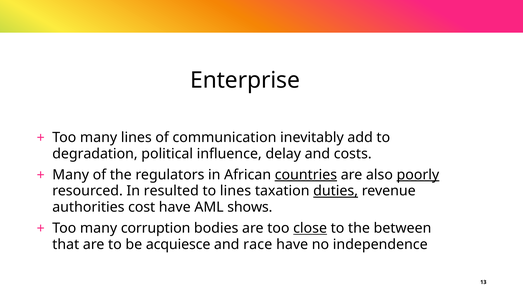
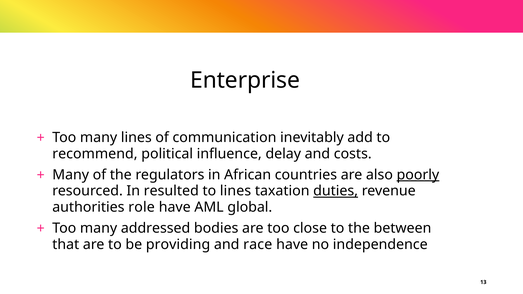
degradation: degradation -> recommend
countries underline: present -> none
cost: cost -> role
shows: shows -> global
corruption: corruption -> addressed
close underline: present -> none
acquiesce: acquiesce -> providing
